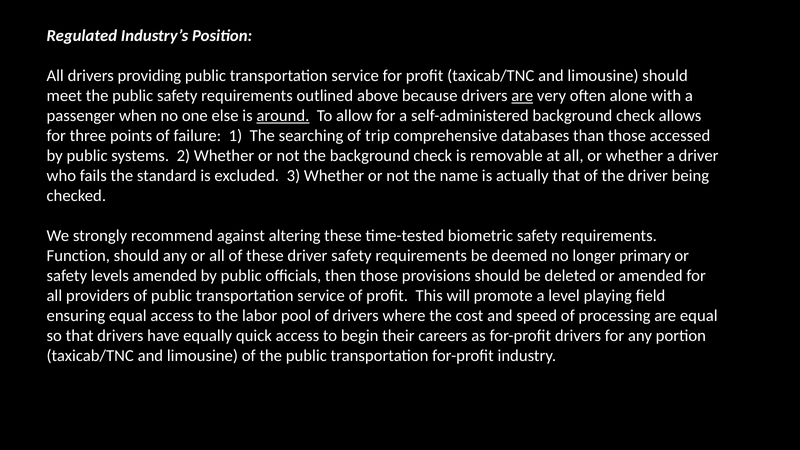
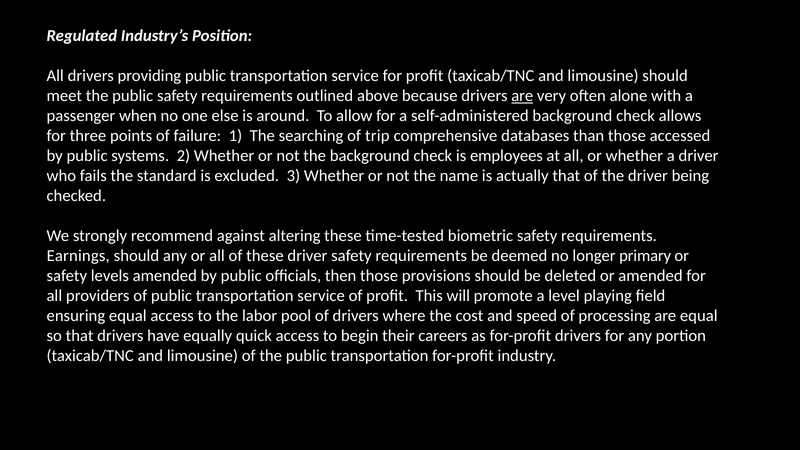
around underline: present -> none
removable: removable -> employees
Function: Function -> Earnings
